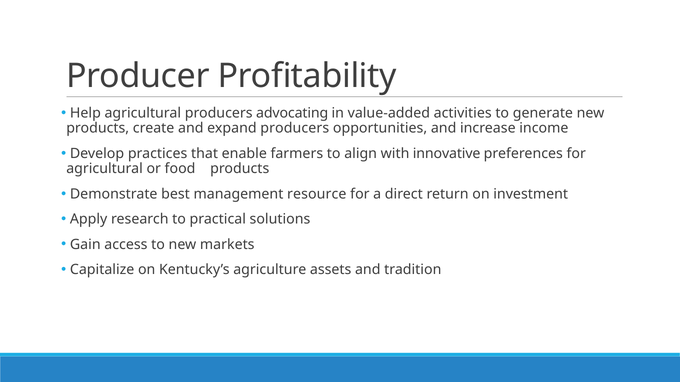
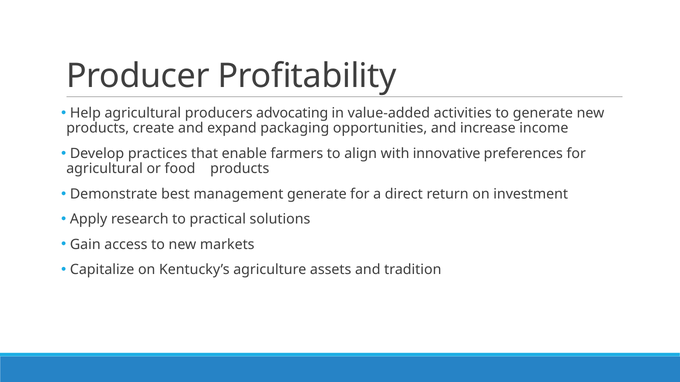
expand producers: producers -> packaging
management resource: resource -> generate
